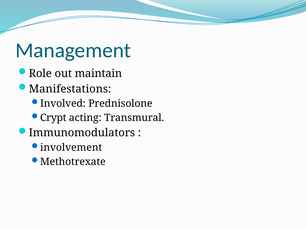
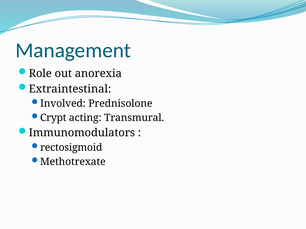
maintain: maintain -> anorexia
Manifestations: Manifestations -> Extraintestinal
involvement: involvement -> rectosigmoid
